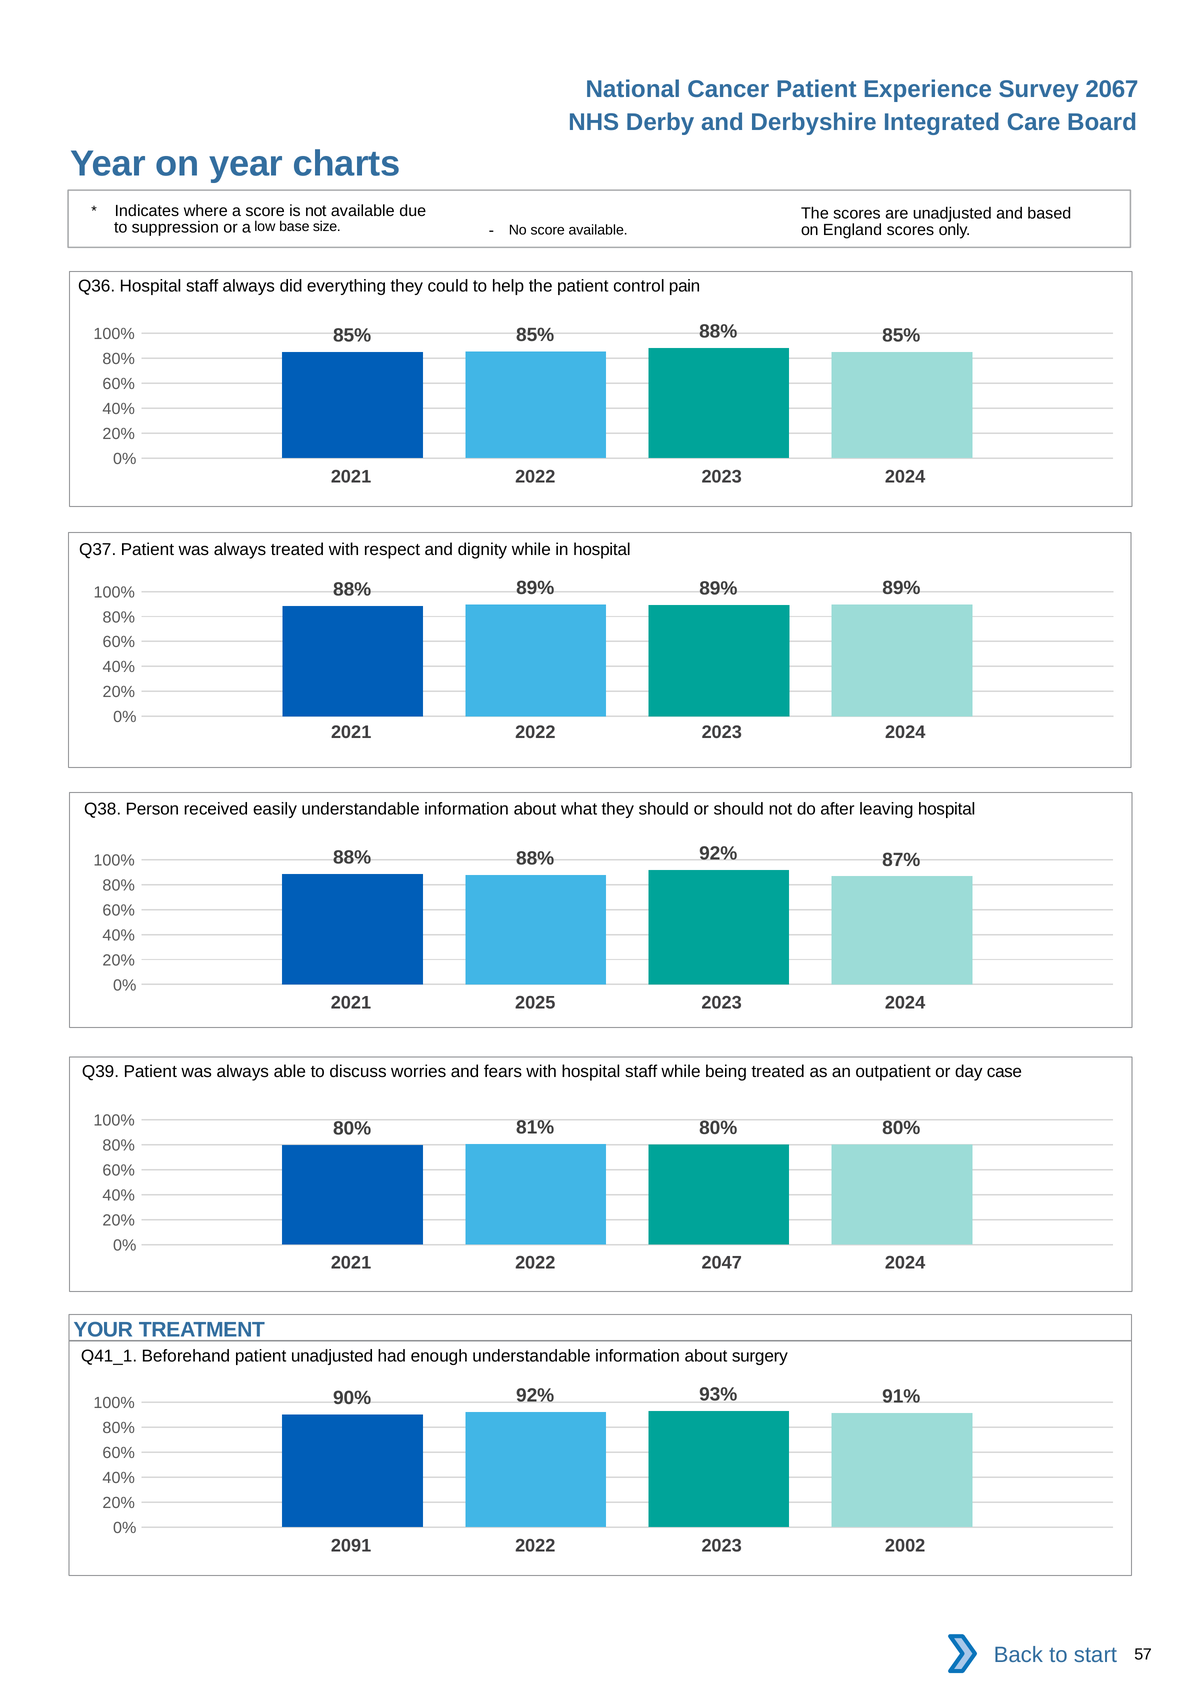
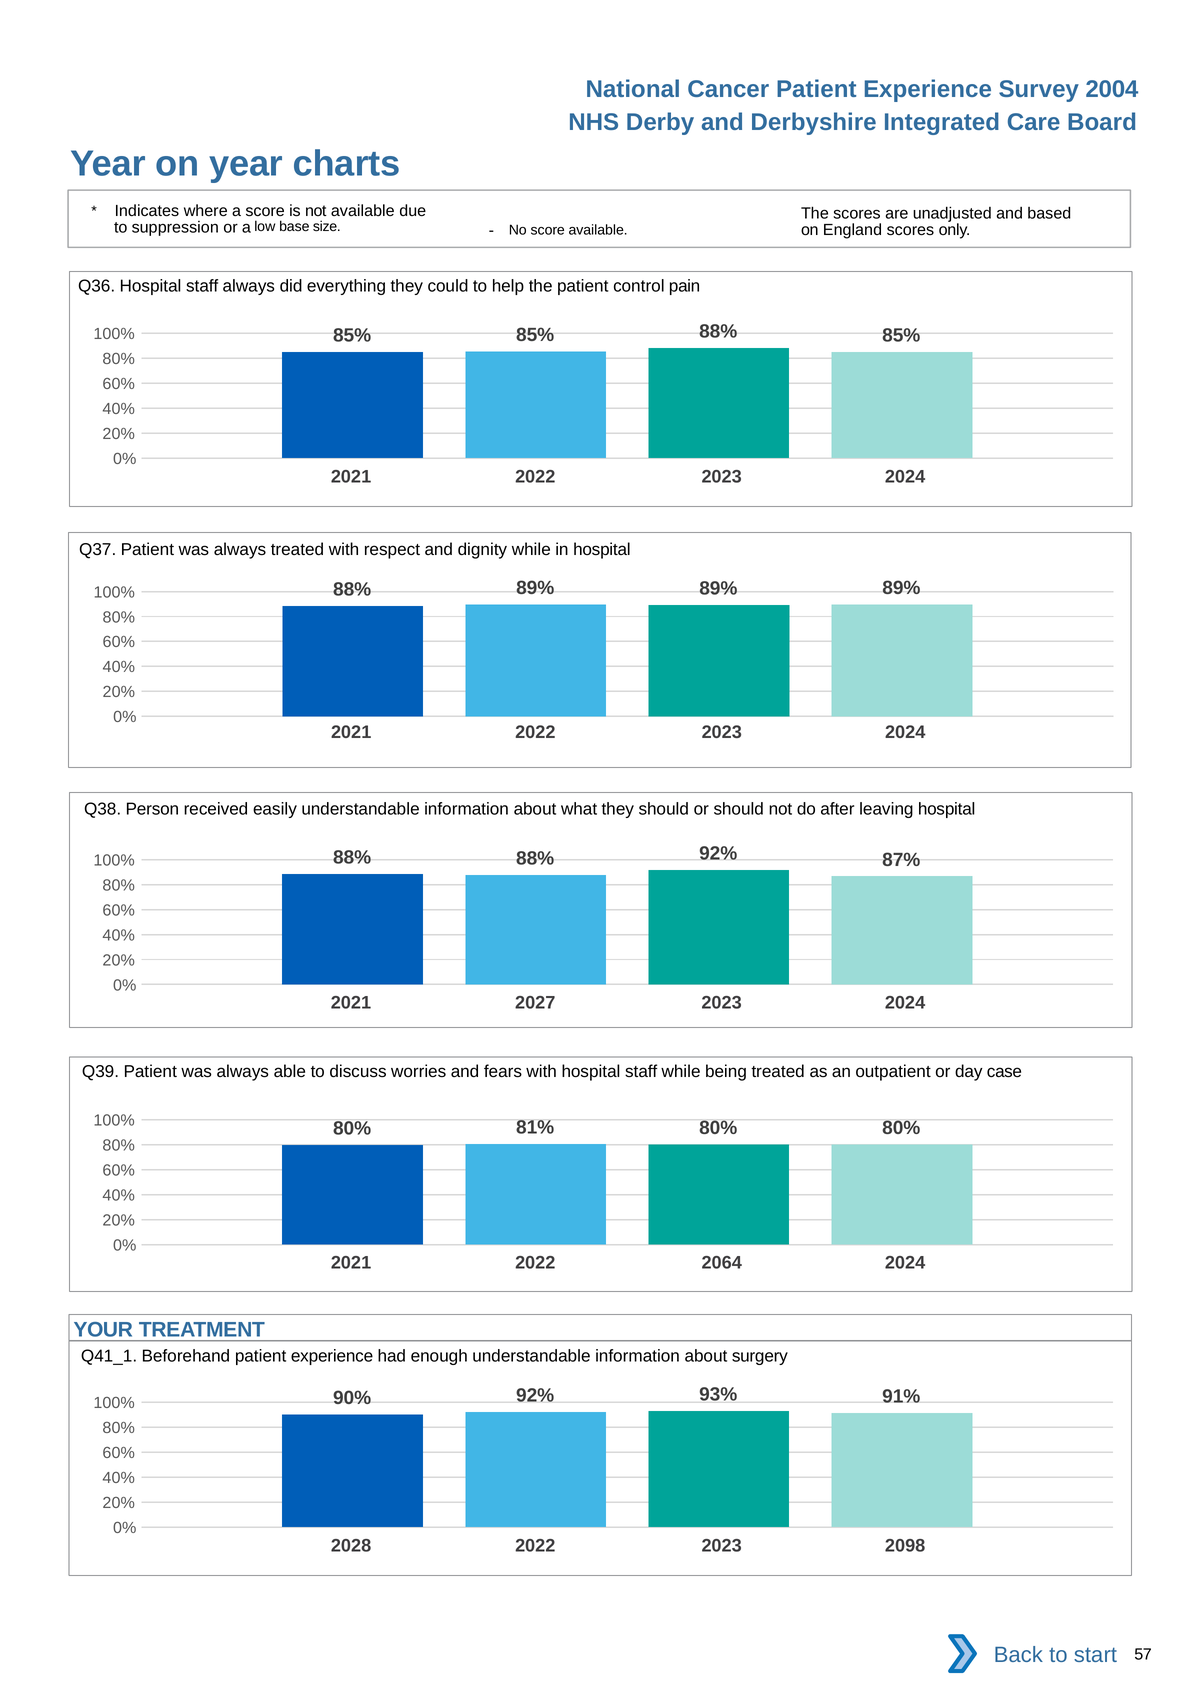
2067: 2067 -> 2004
2025: 2025 -> 2027
2047: 2047 -> 2064
Beforehand patient unadjusted: unadjusted -> experience
2091: 2091 -> 2028
2002: 2002 -> 2098
